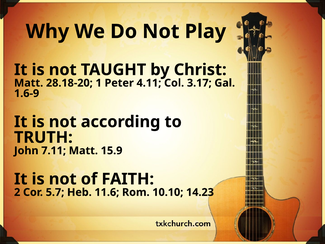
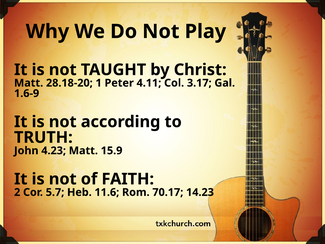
7.11: 7.11 -> 4.23
10.10: 10.10 -> 70.17
